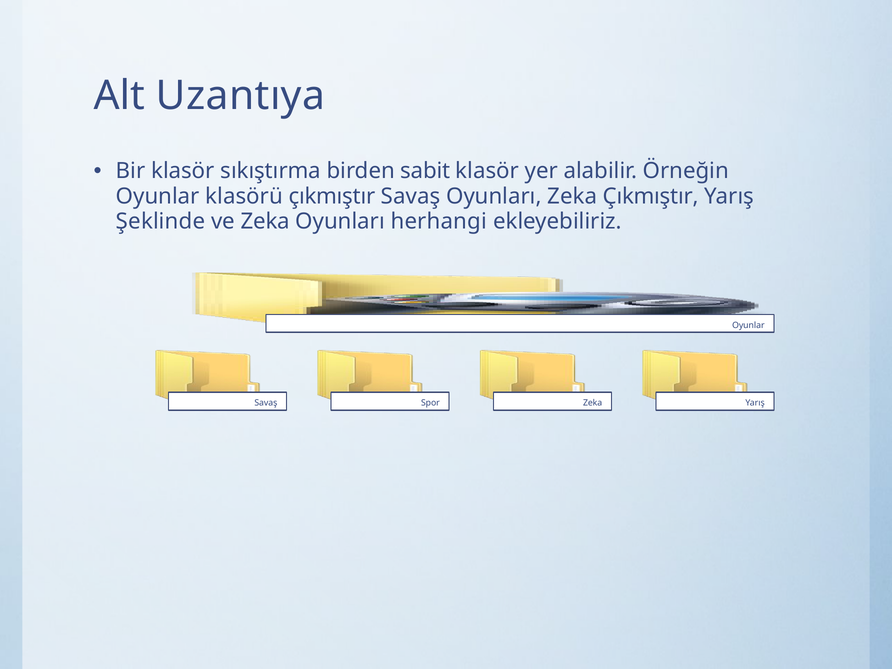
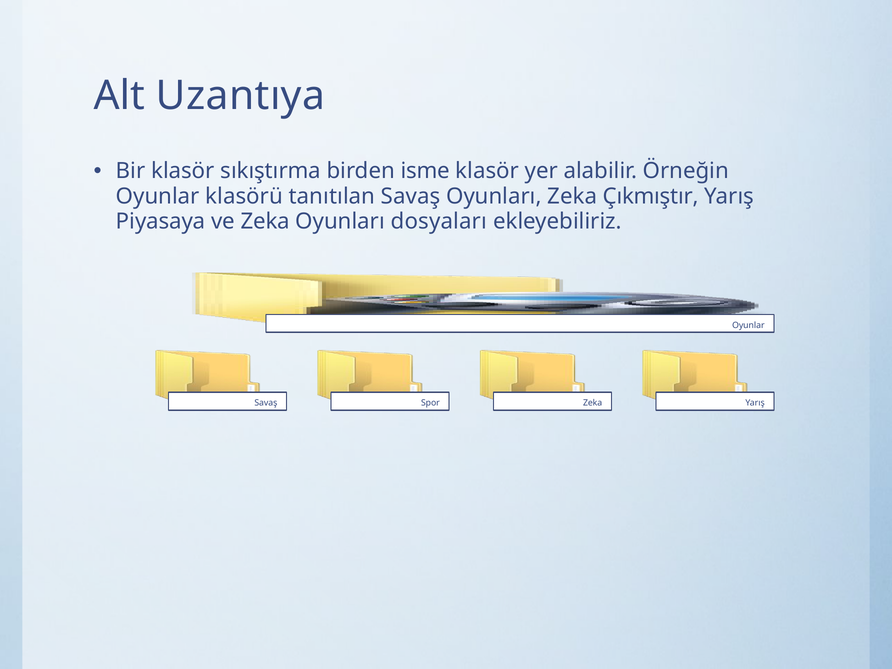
sabit: sabit -> isme
klasörü çıkmıştır: çıkmıştır -> tanıtılan
Şeklinde: Şeklinde -> Piyasaya
herhangi: herhangi -> dosyaları
